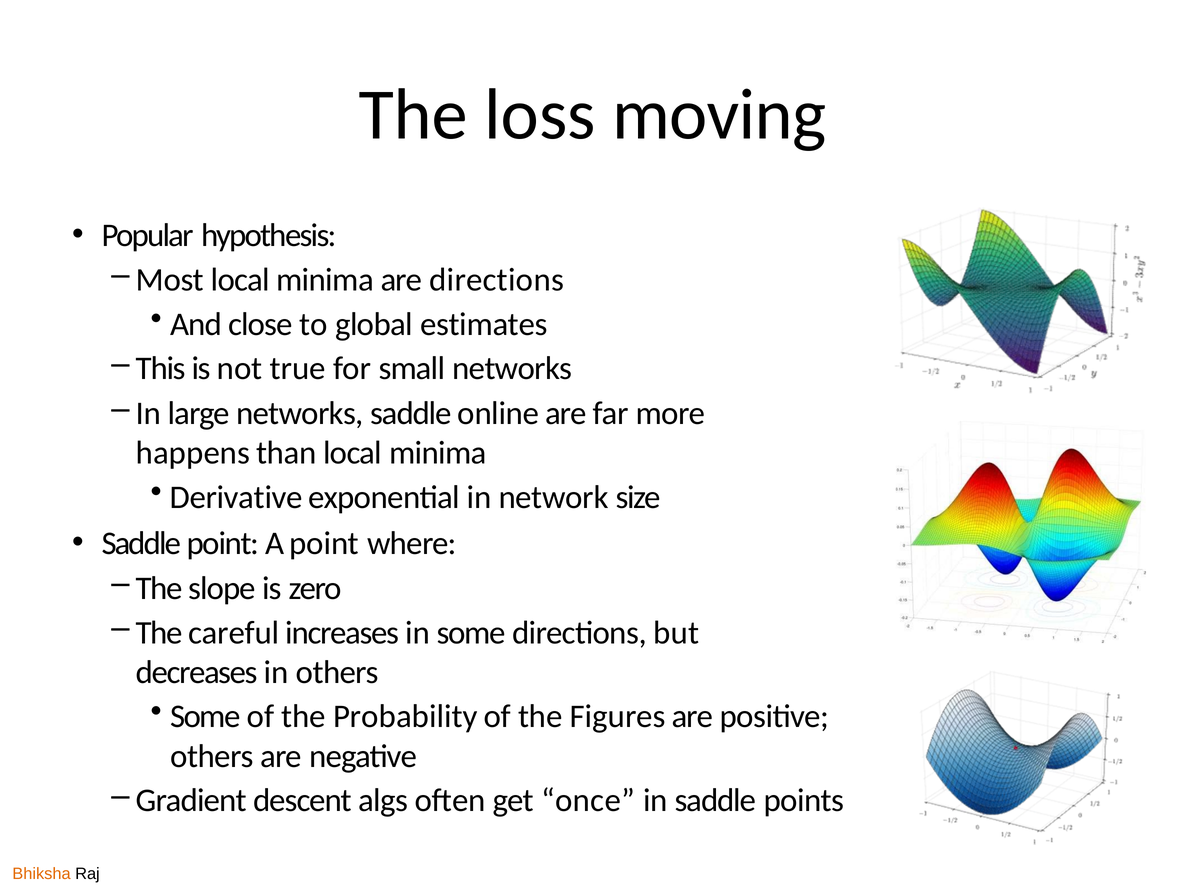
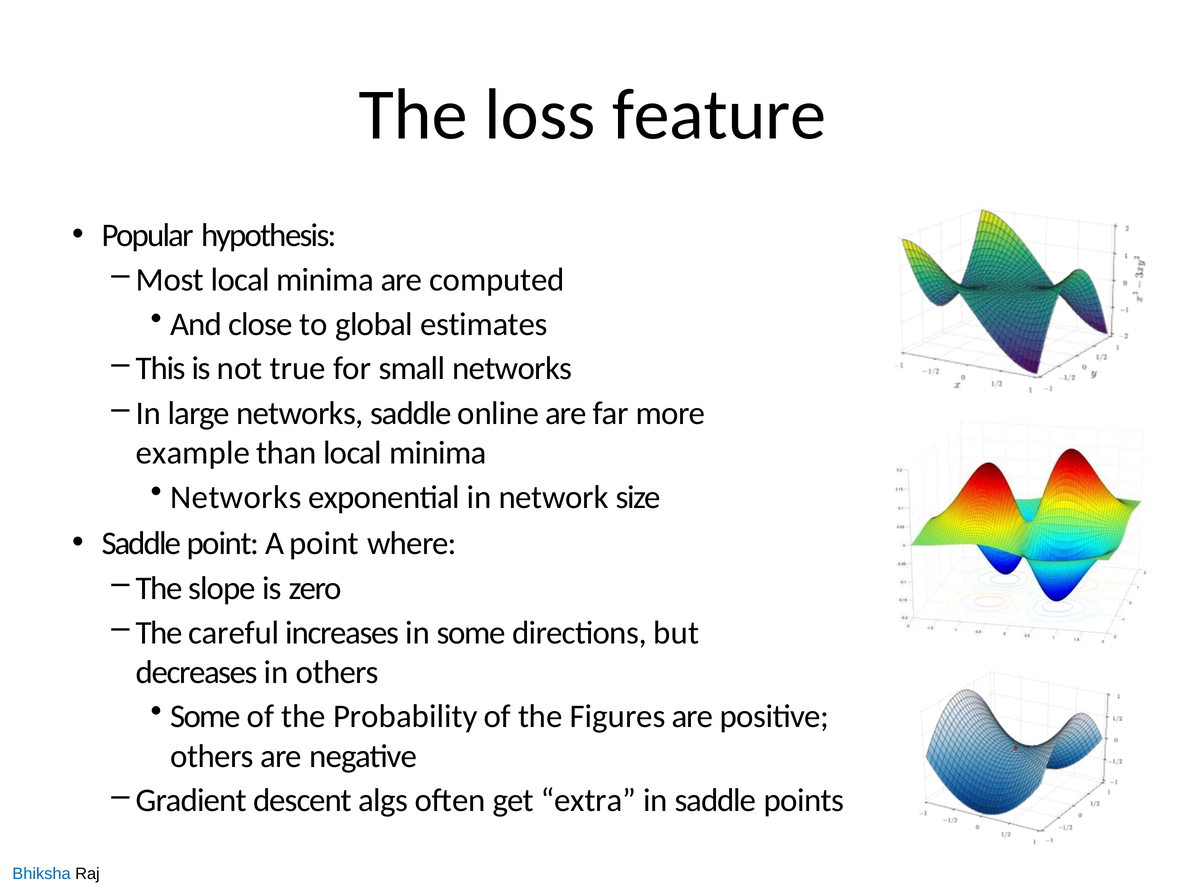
moving: moving -> feature
are directions: directions -> computed
happens: happens -> example
Derivative at (236, 497): Derivative -> Networks
once: once -> extra
Bhiksha colour: orange -> blue
